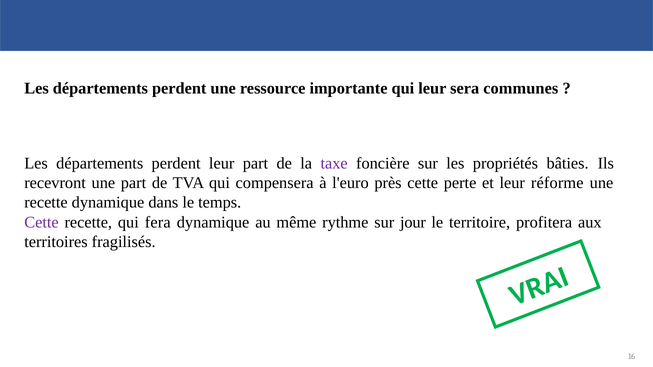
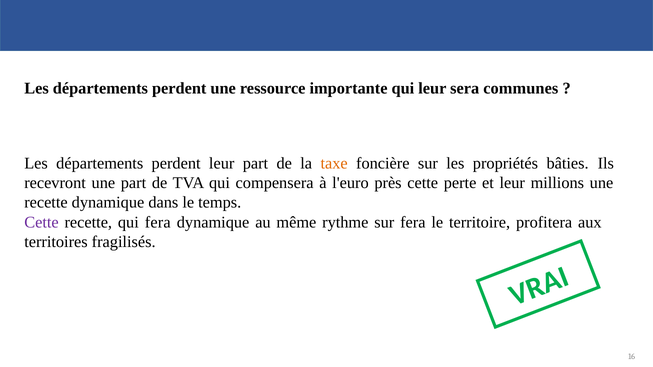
taxe colour: purple -> orange
réforme: réforme -> millions
sur jour: jour -> fera
